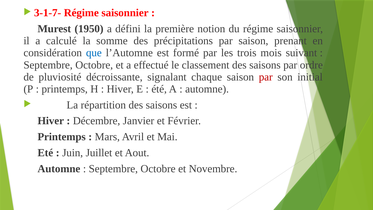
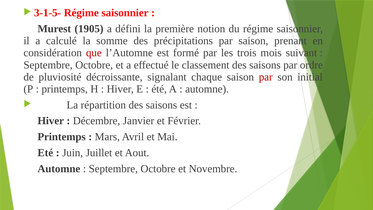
3-1-7-: 3-1-7- -> 3-1-5-
1950: 1950 -> 1905
que colour: blue -> red
